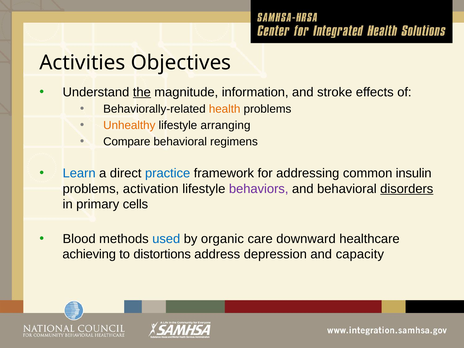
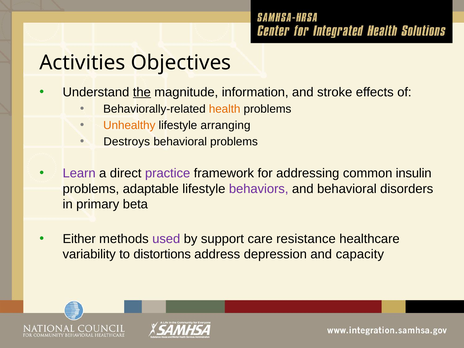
Compare: Compare -> Destroys
behavioral regimens: regimens -> problems
Learn colour: blue -> purple
practice colour: blue -> purple
activation: activation -> adaptable
disorders underline: present -> none
cells: cells -> beta
Blood: Blood -> Either
used colour: blue -> purple
organic: organic -> support
downward: downward -> resistance
achieving: achieving -> variability
